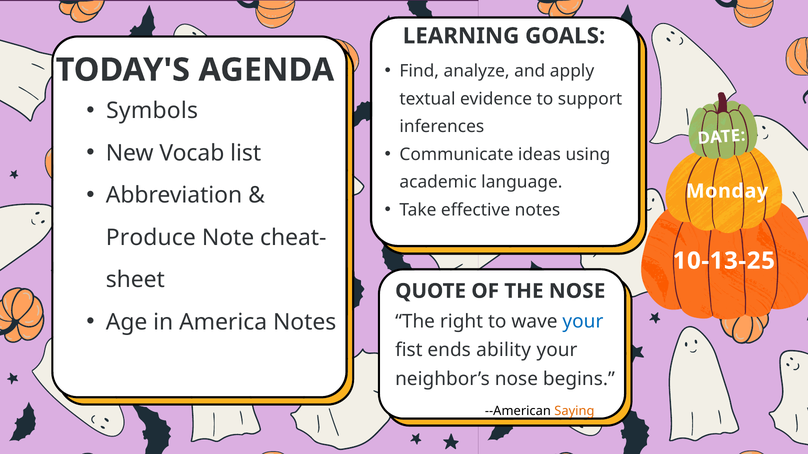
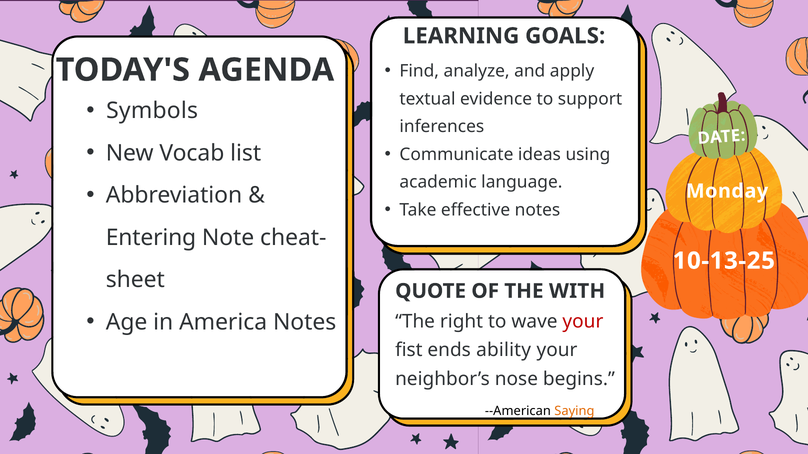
Produce: Produce -> Entering
THE NOSE: NOSE -> WITH
your at (583, 322) colour: blue -> red
